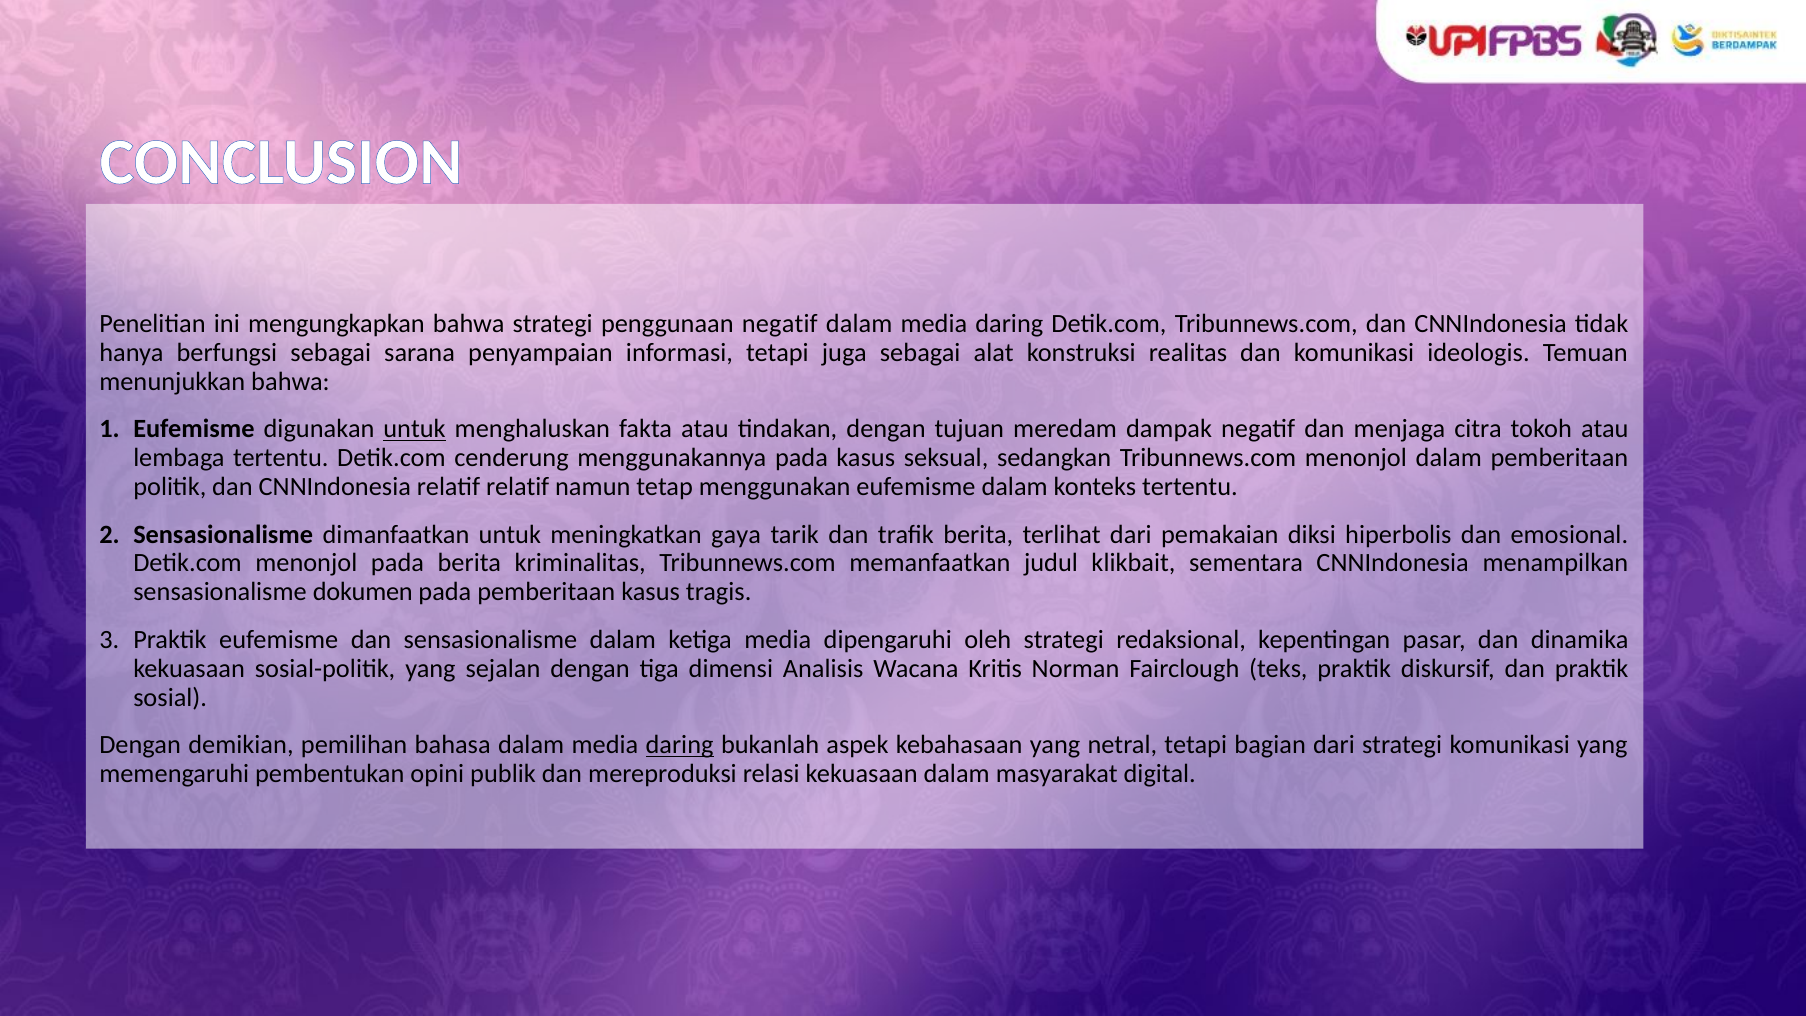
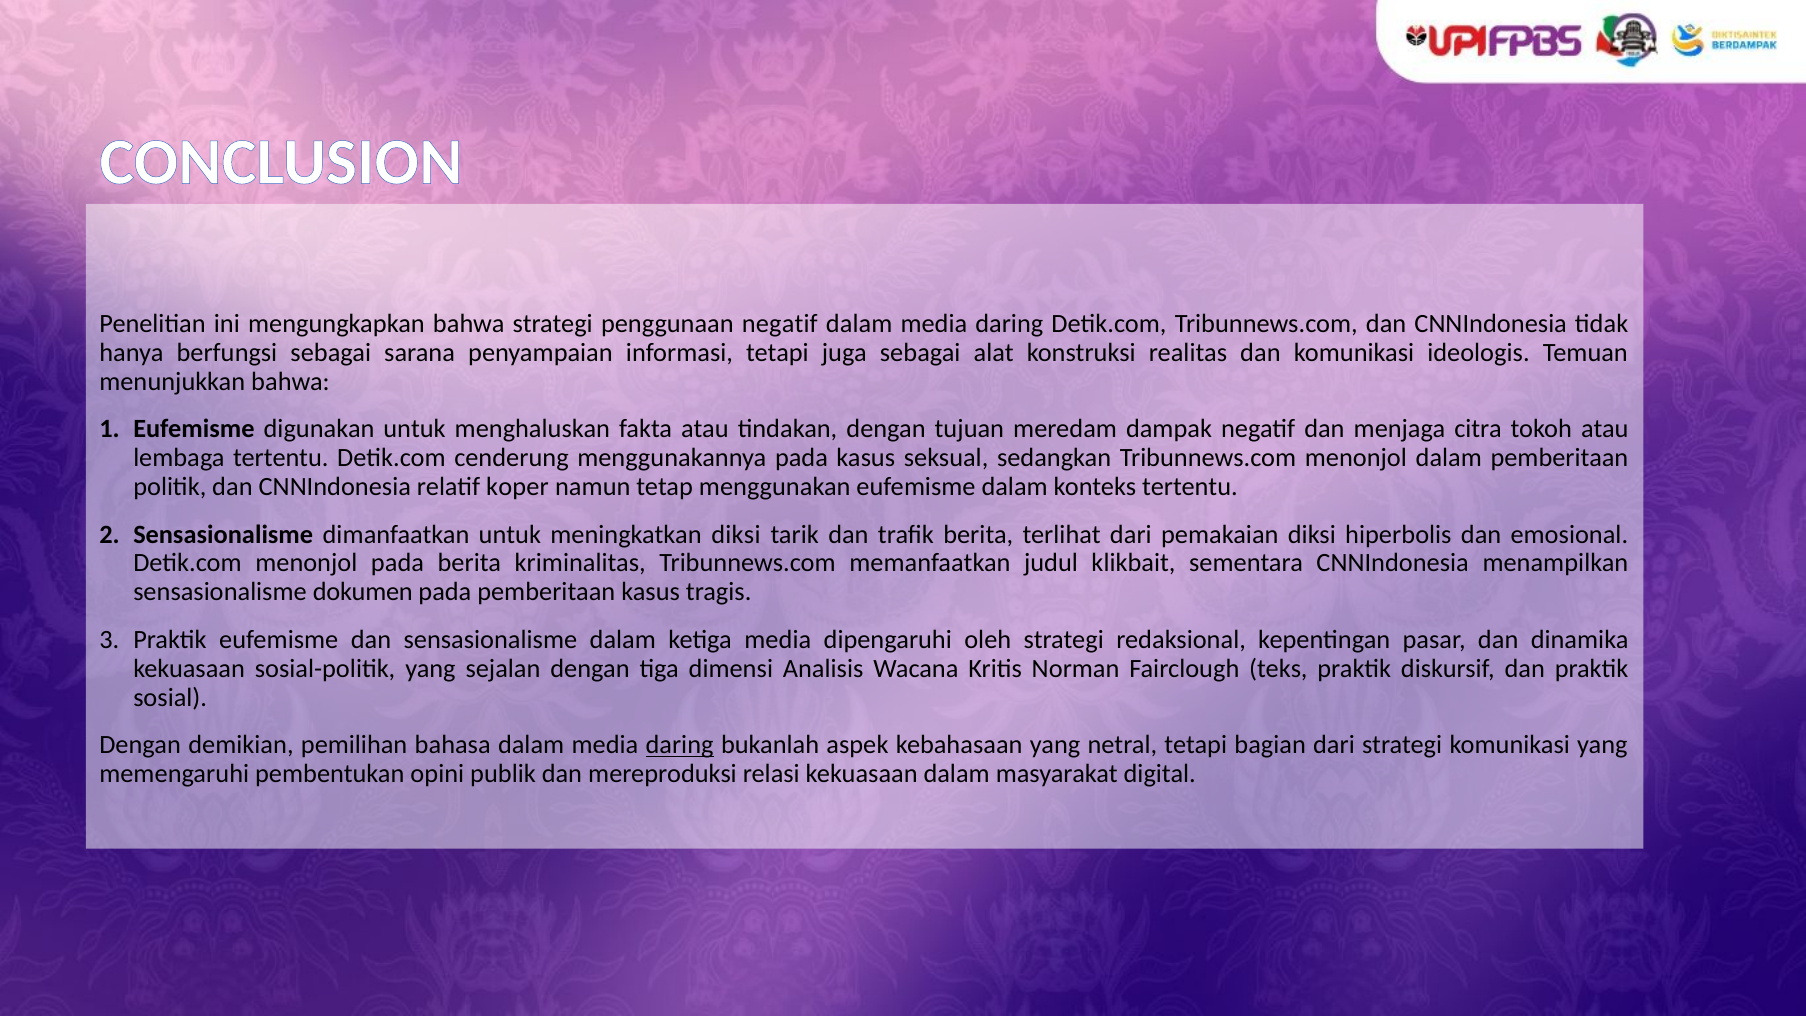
untuk at (414, 429) underline: present -> none
relatif relatif: relatif -> koper
meningkatkan gaya: gaya -> diksi
